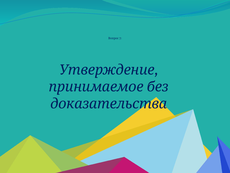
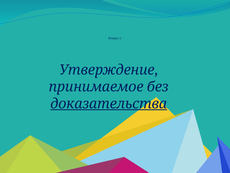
доказательства underline: none -> present
